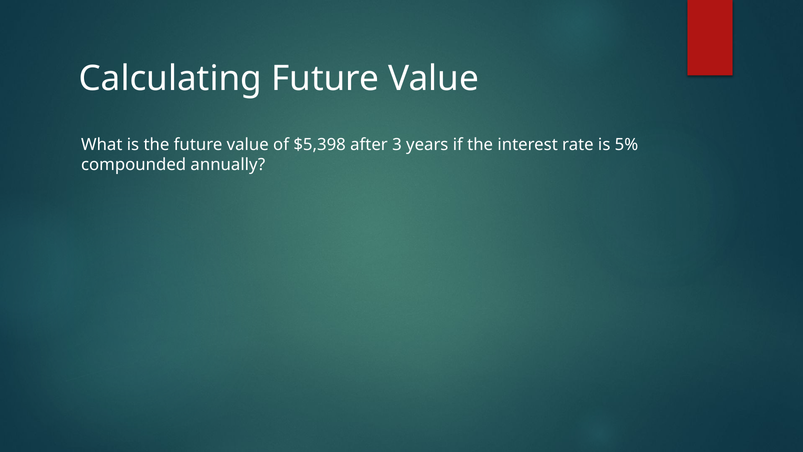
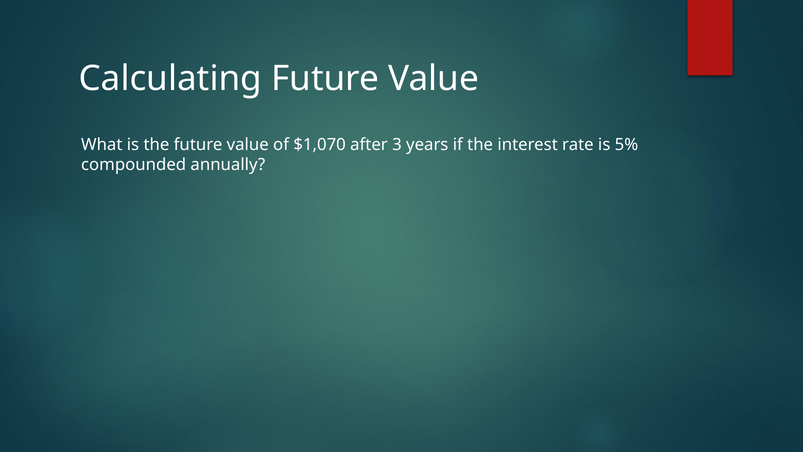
$5,398: $5,398 -> $1,070
